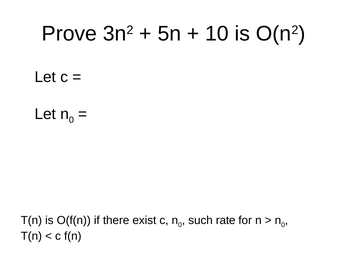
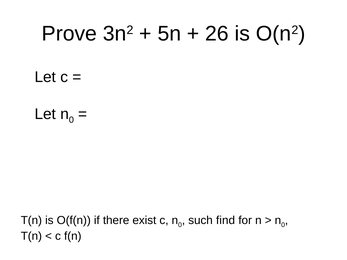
10: 10 -> 26
rate: rate -> find
